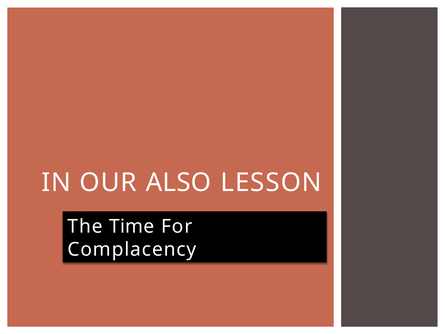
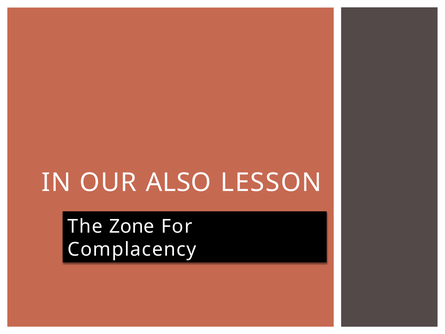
Time: Time -> Zone
